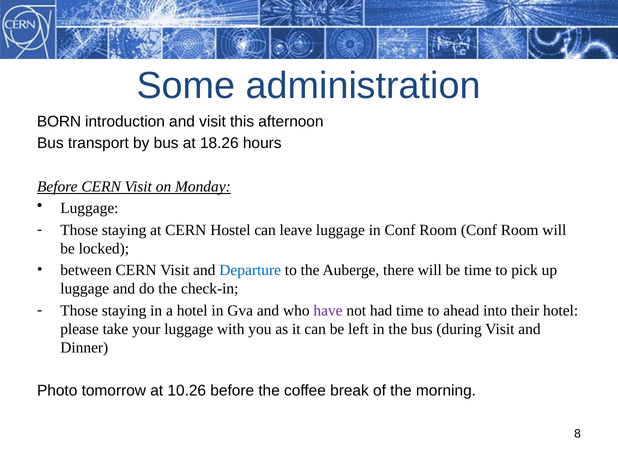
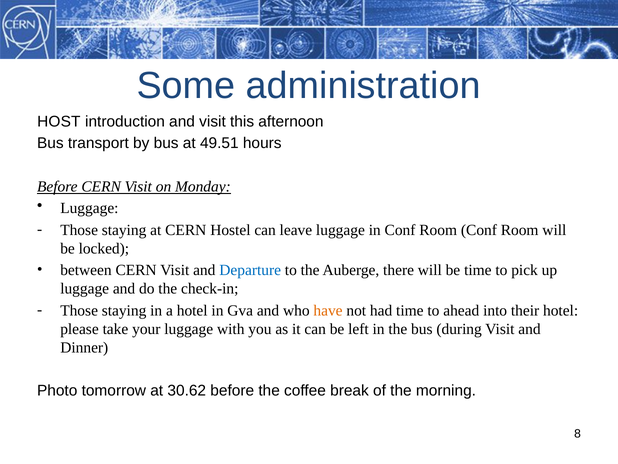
BORN: BORN -> HOST
18.26: 18.26 -> 49.51
have colour: purple -> orange
10.26: 10.26 -> 30.62
